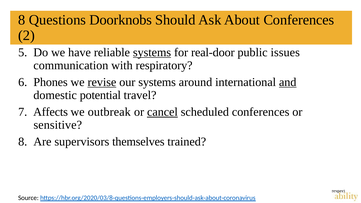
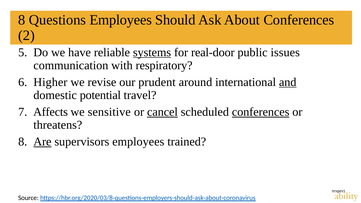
Questions Doorknobs: Doorknobs -> Employees
Phones: Phones -> Higher
revise underline: present -> none
our systems: systems -> prudent
outbreak: outbreak -> sensitive
conferences at (261, 112) underline: none -> present
sensitive: sensitive -> threatens
Are underline: none -> present
supervisors themselves: themselves -> employees
